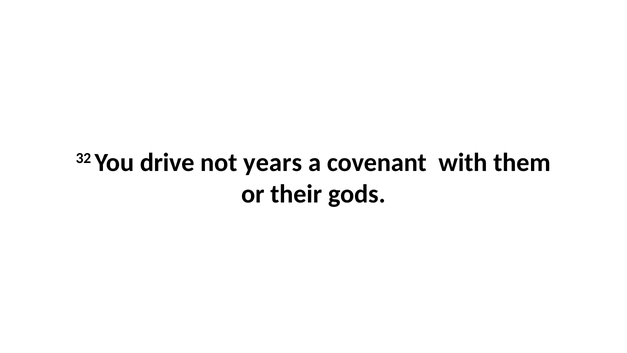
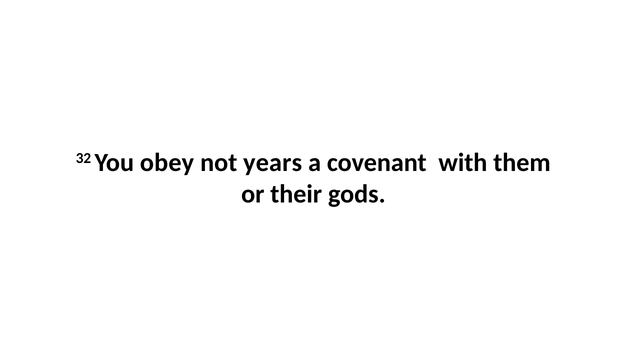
drive: drive -> obey
